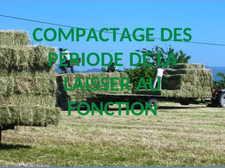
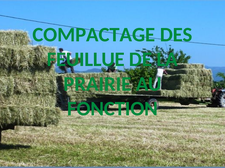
PÉRIODE: PÉRIODE -> FEUILLUE
LAISSER: LAISSER -> PRAIRIE
